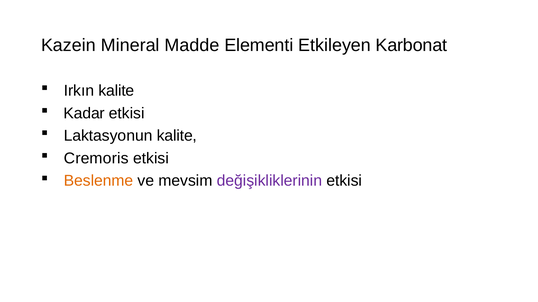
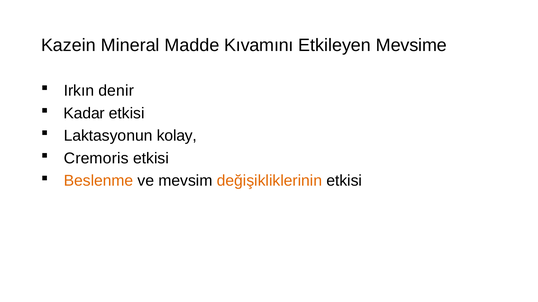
Elementi: Elementi -> Kıvamını
Karbonat: Karbonat -> Mevsime
Irkın kalite: kalite -> denir
Laktasyonun kalite: kalite -> kolay
değişikliklerinin colour: purple -> orange
